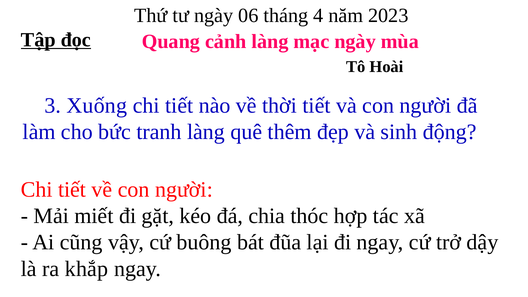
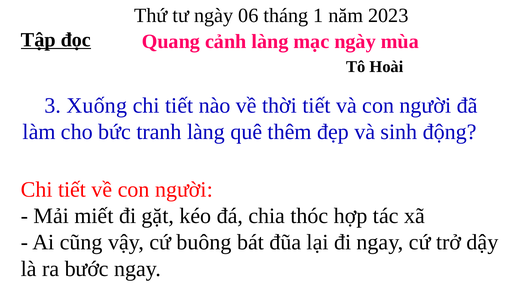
4: 4 -> 1
khắp: khắp -> bước
